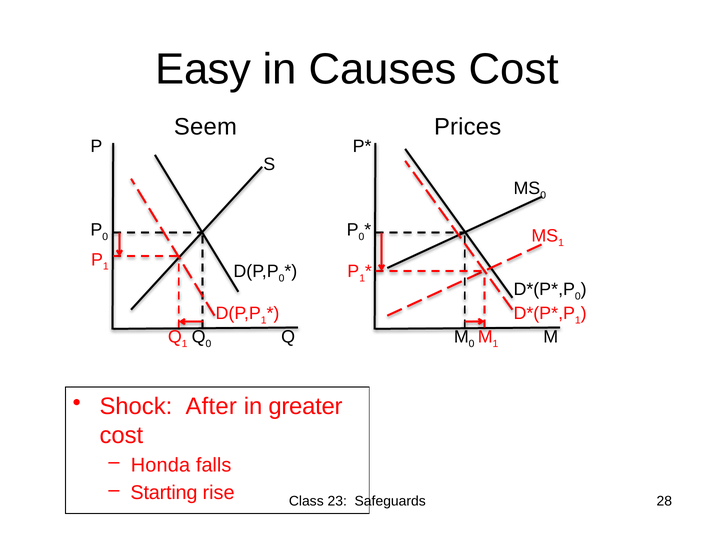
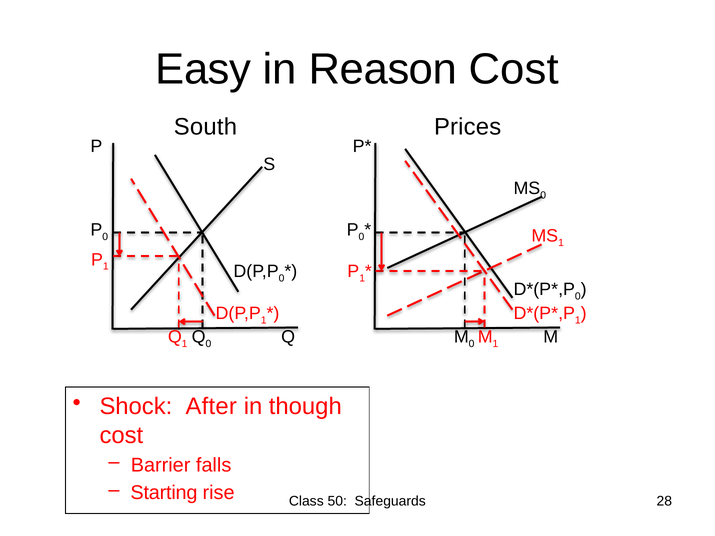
Causes: Causes -> Reason
Seem: Seem -> South
greater: greater -> though
Honda: Honda -> Barrier
23: 23 -> 50
